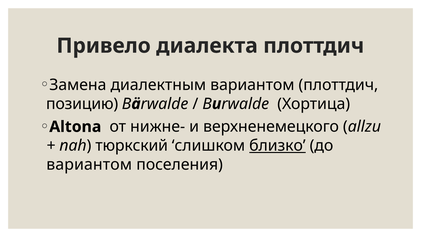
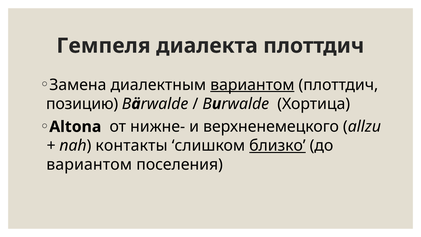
Привело: Привело -> Гемпеля
вариантом at (252, 85) underline: none -> present
тюркский: тюркский -> контакты
